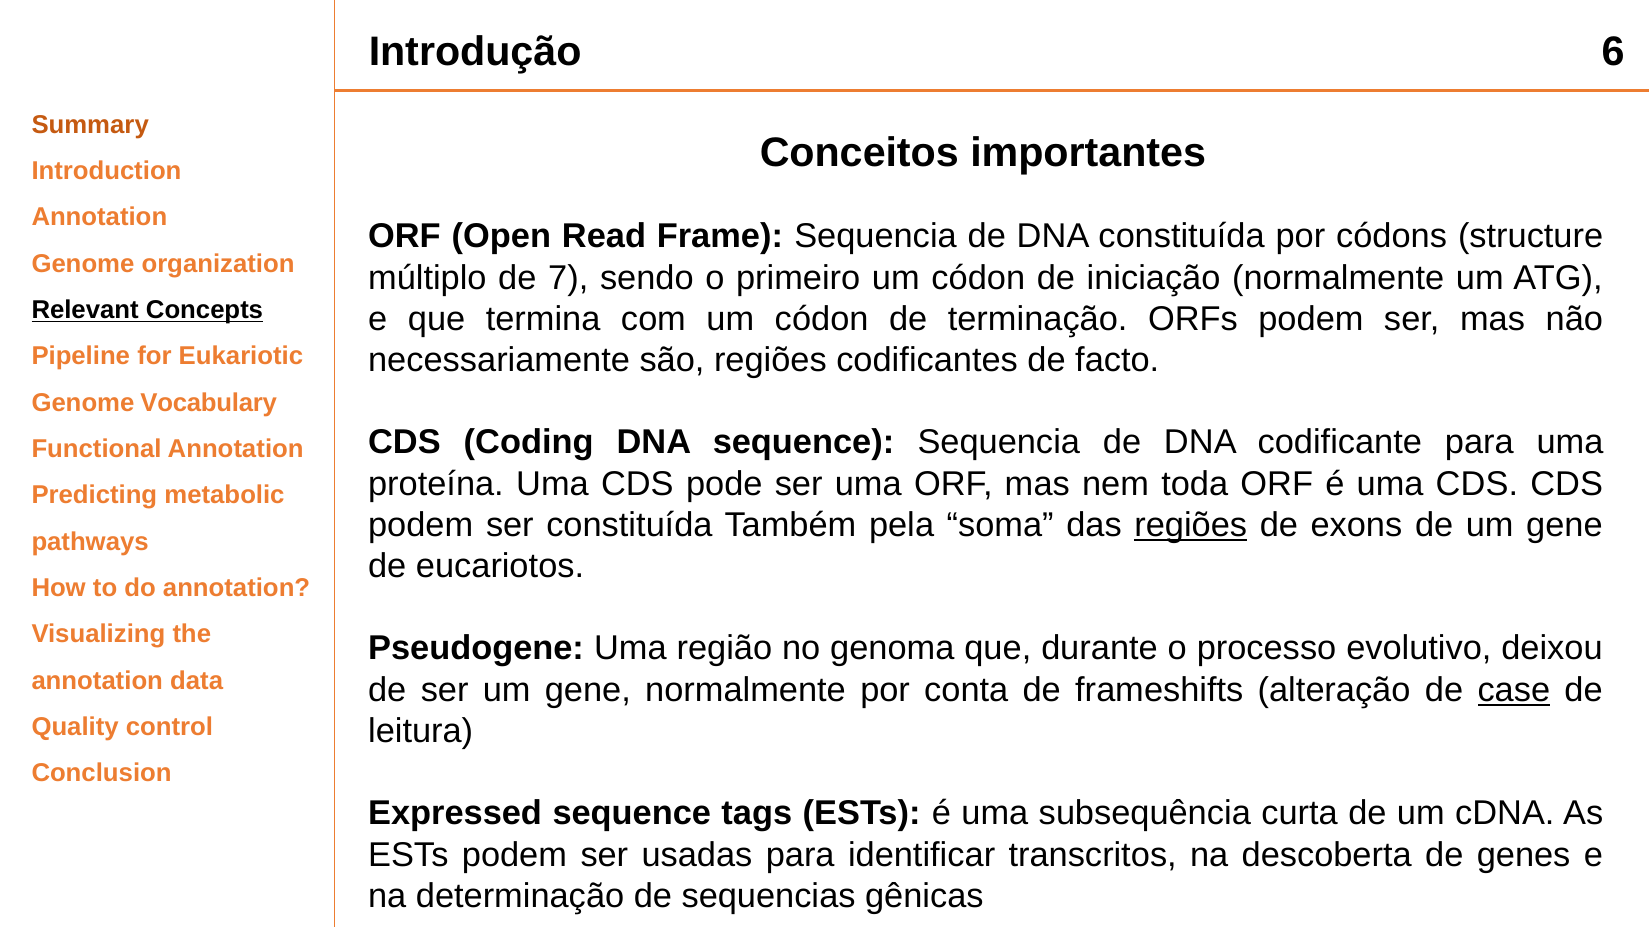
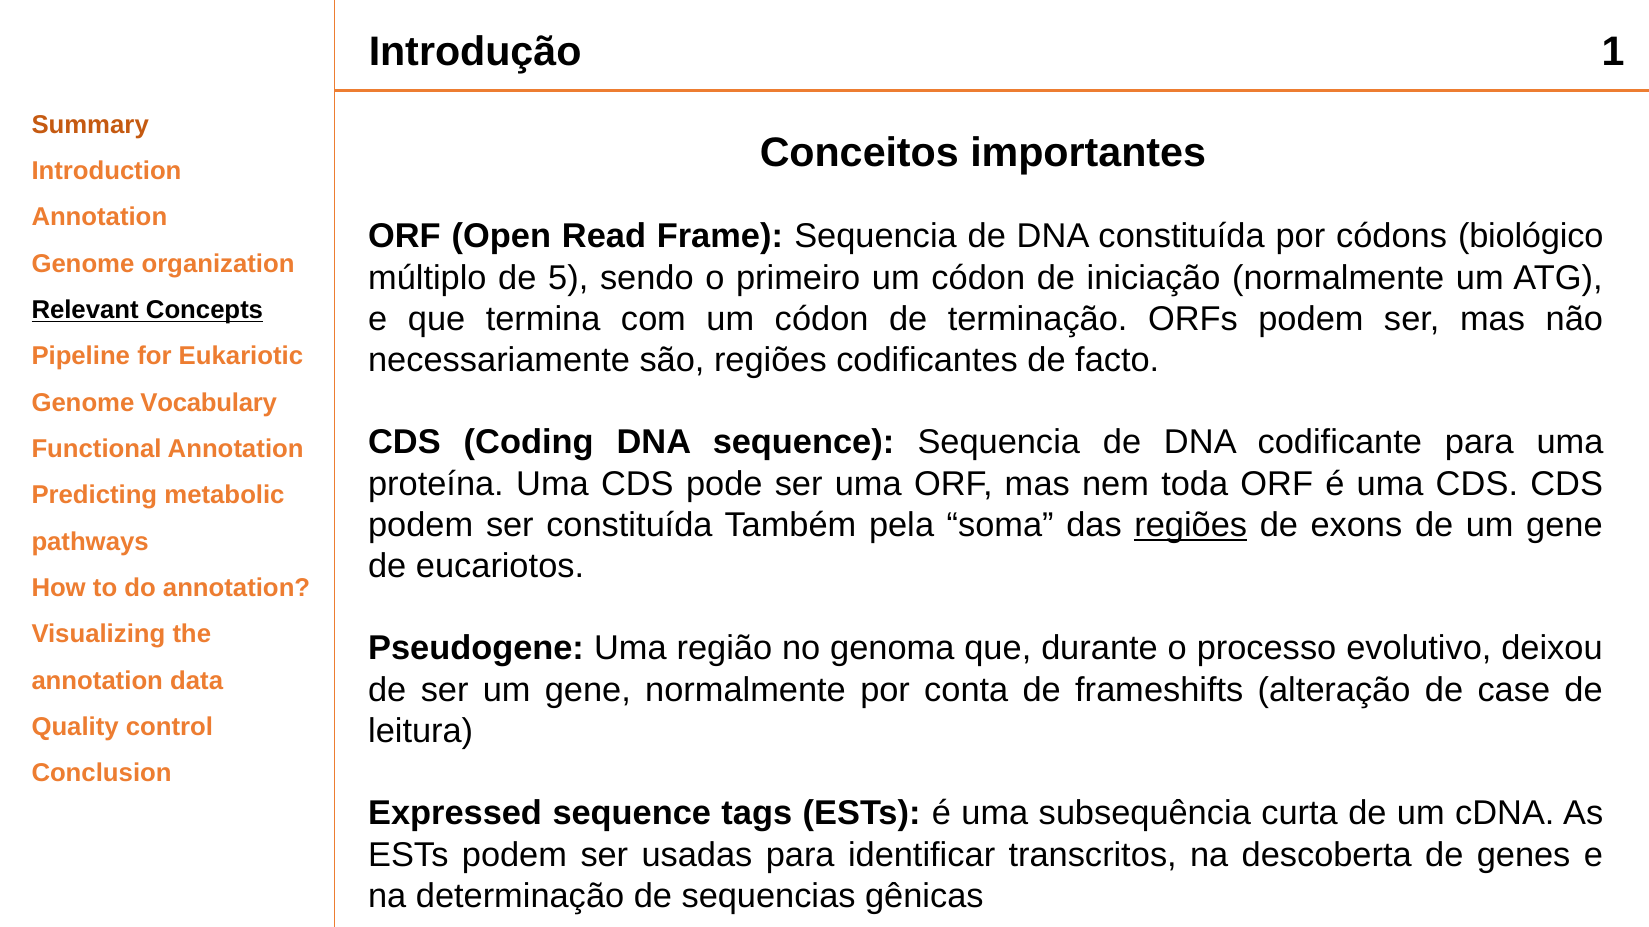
6: 6 -> 1
structure: structure -> biológico
7: 7 -> 5
case underline: present -> none
